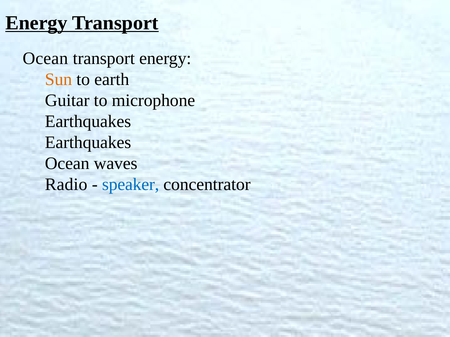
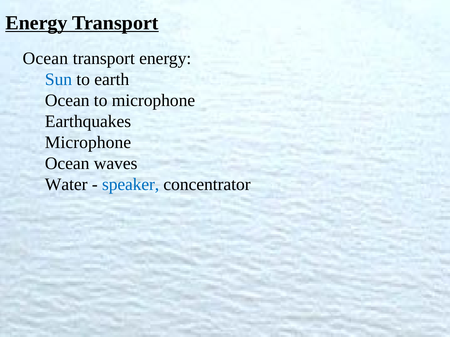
Sun colour: orange -> blue
Guitar at (67, 100): Guitar -> Ocean
Earthquakes at (88, 143): Earthquakes -> Microphone
Radio: Radio -> Water
